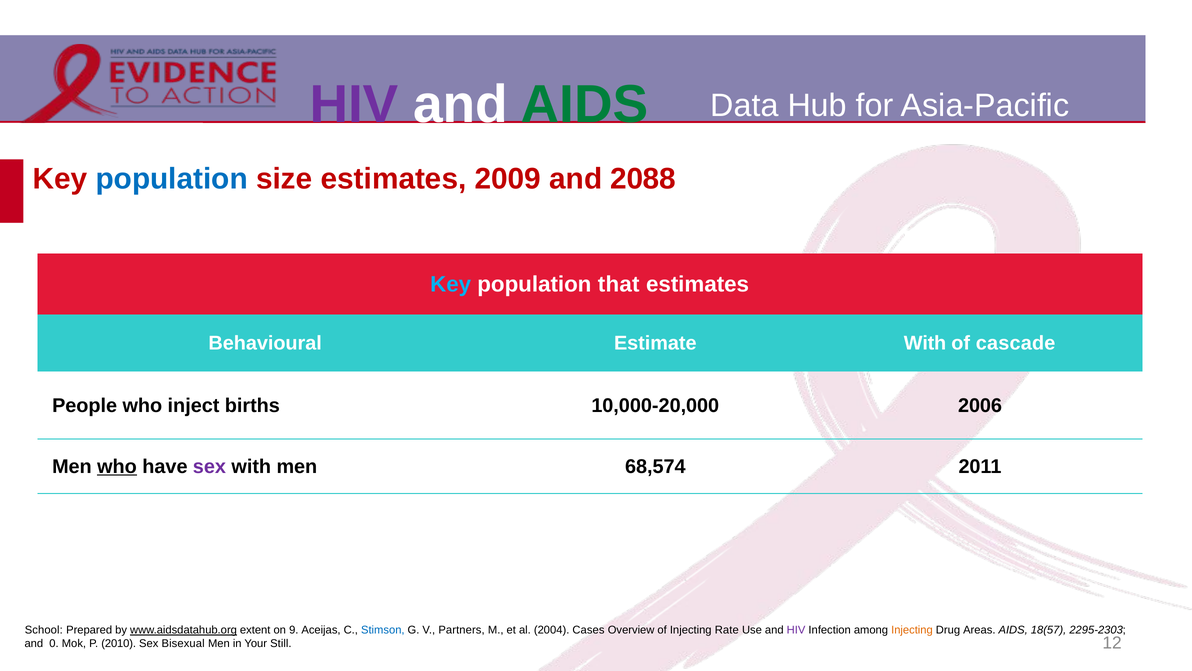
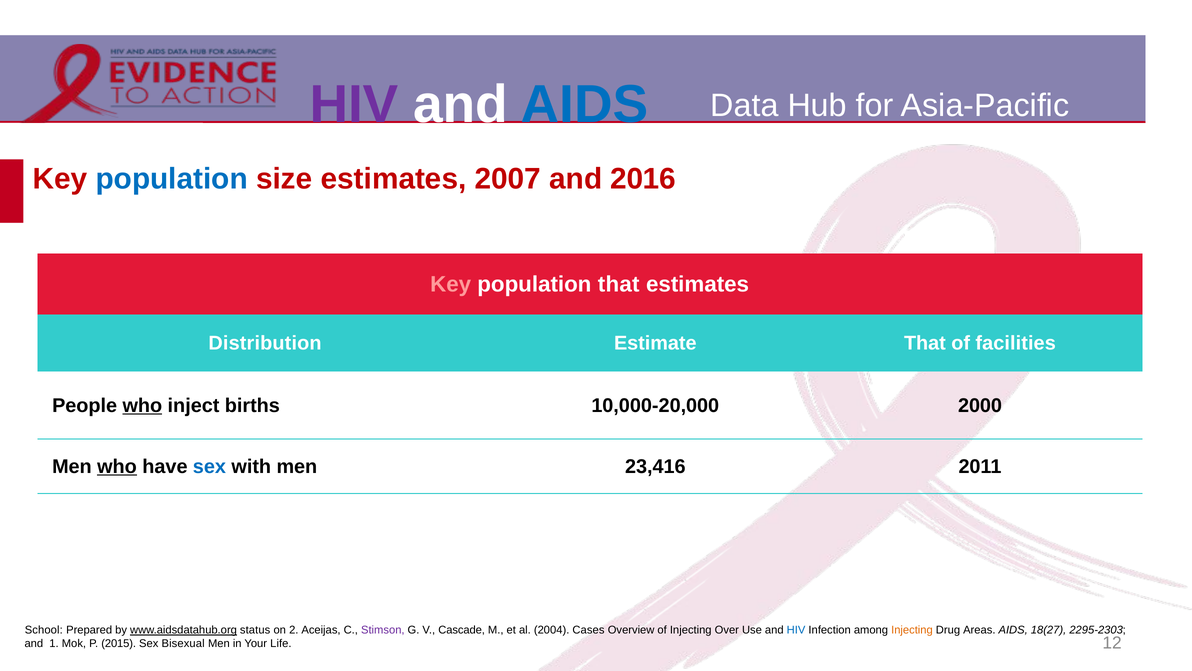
AIDS at (584, 104) colour: green -> blue
2009: 2009 -> 2007
2088: 2088 -> 2016
Key at (451, 284) colour: light blue -> pink
Behavioural: Behavioural -> Distribution
Estimate With: With -> That
cascade: cascade -> facilities
who at (142, 405) underline: none -> present
2006: 2006 -> 2000
sex at (209, 466) colour: purple -> blue
68,574: 68,574 -> 23,416
extent: extent -> status
9: 9 -> 2
Stimson colour: blue -> purple
Partners: Partners -> Cascade
Rate: Rate -> Over
HIV at (796, 630) colour: purple -> blue
18(57: 18(57 -> 18(27
0: 0 -> 1
2010: 2010 -> 2015
Still: Still -> Life
